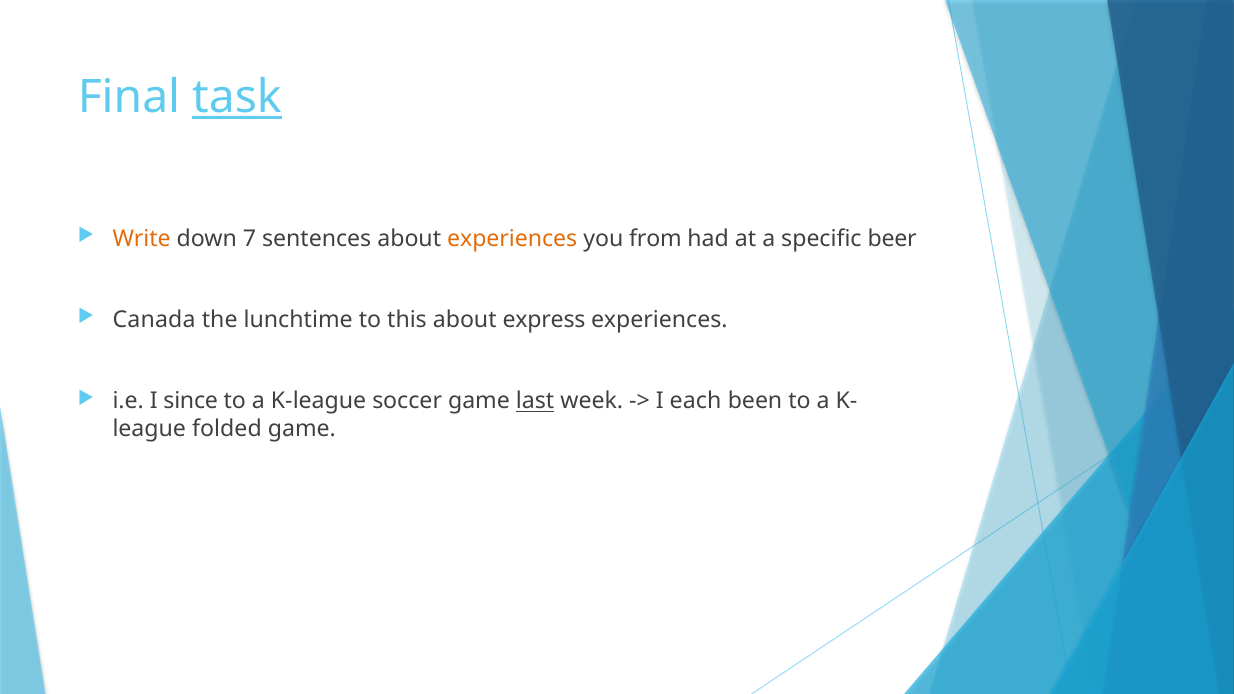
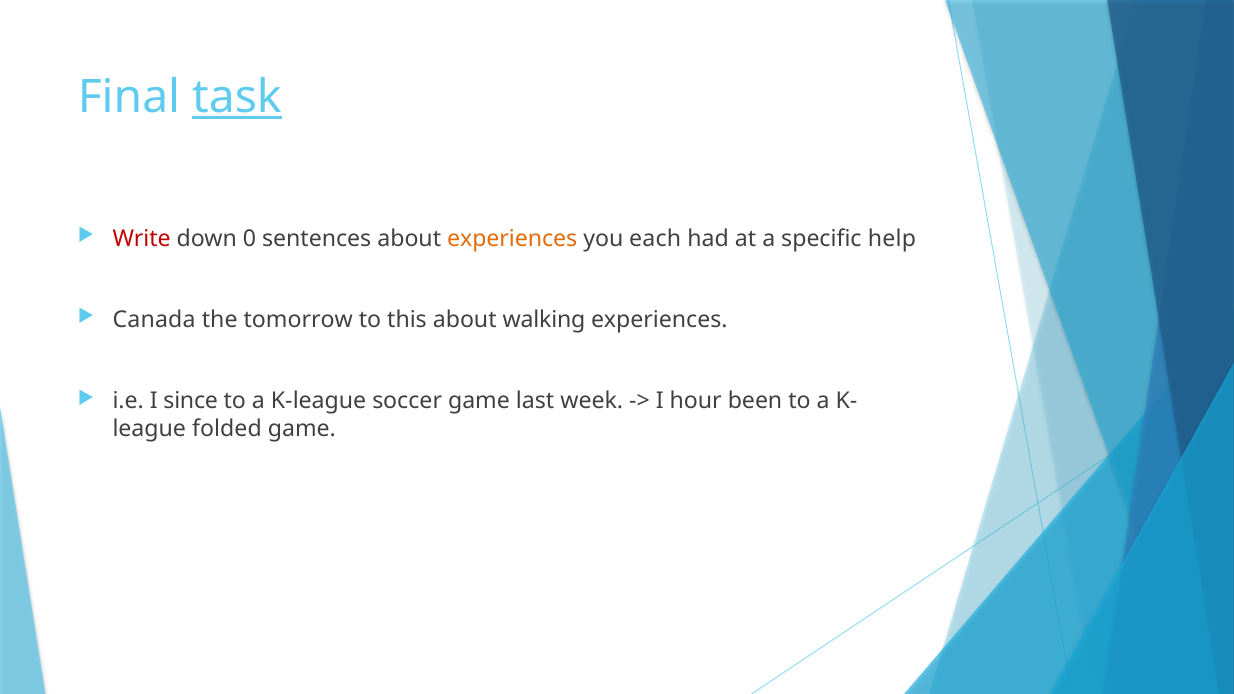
Write colour: orange -> red
7: 7 -> 0
from: from -> each
beer: beer -> help
lunchtime: lunchtime -> tomorrow
express: express -> walking
last underline: present -> none
each: each -> hour
